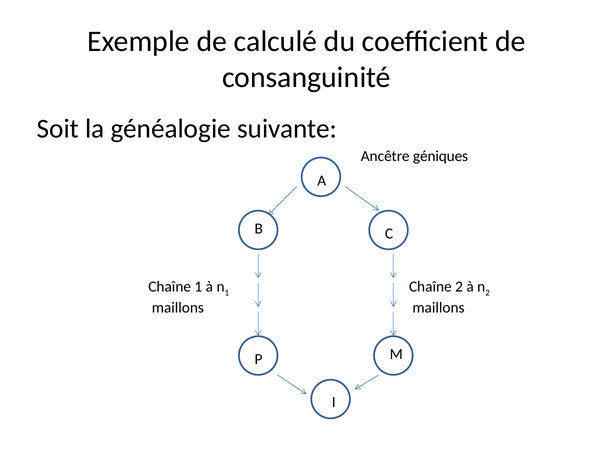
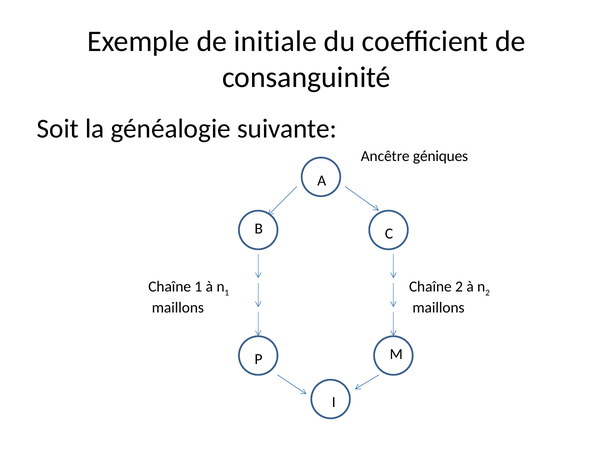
calculé: calculé -> initiale
